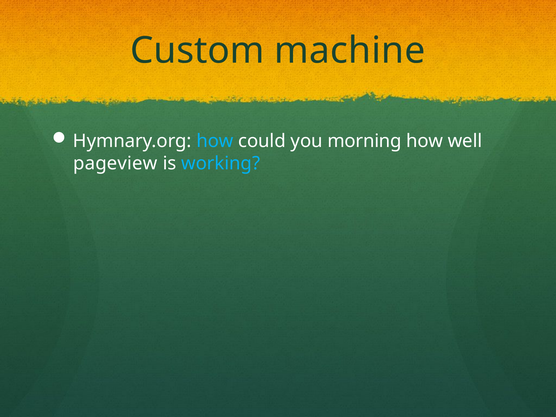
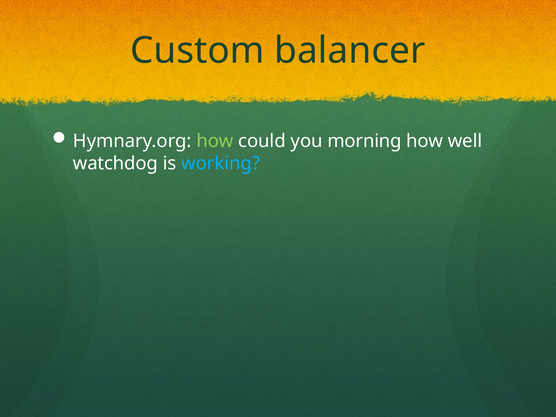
machine: machine -> balancer
how at (215, 141) colour: light blue -> light green
pageview: pageview -> watchdog
